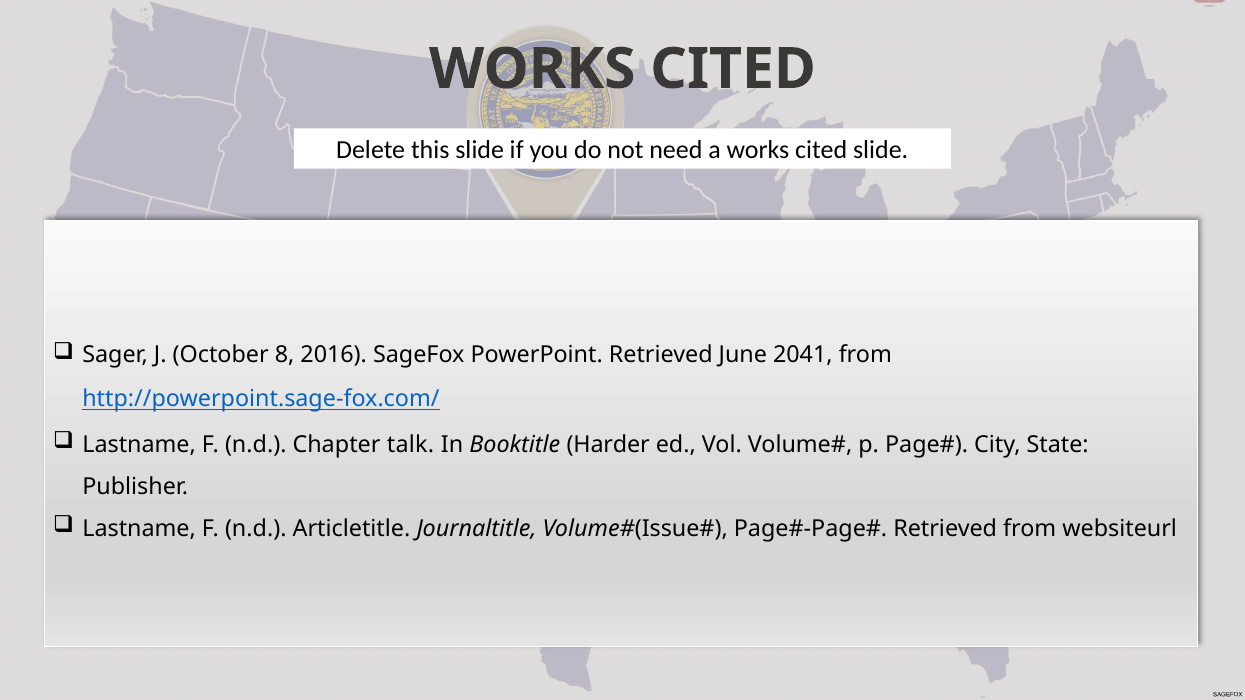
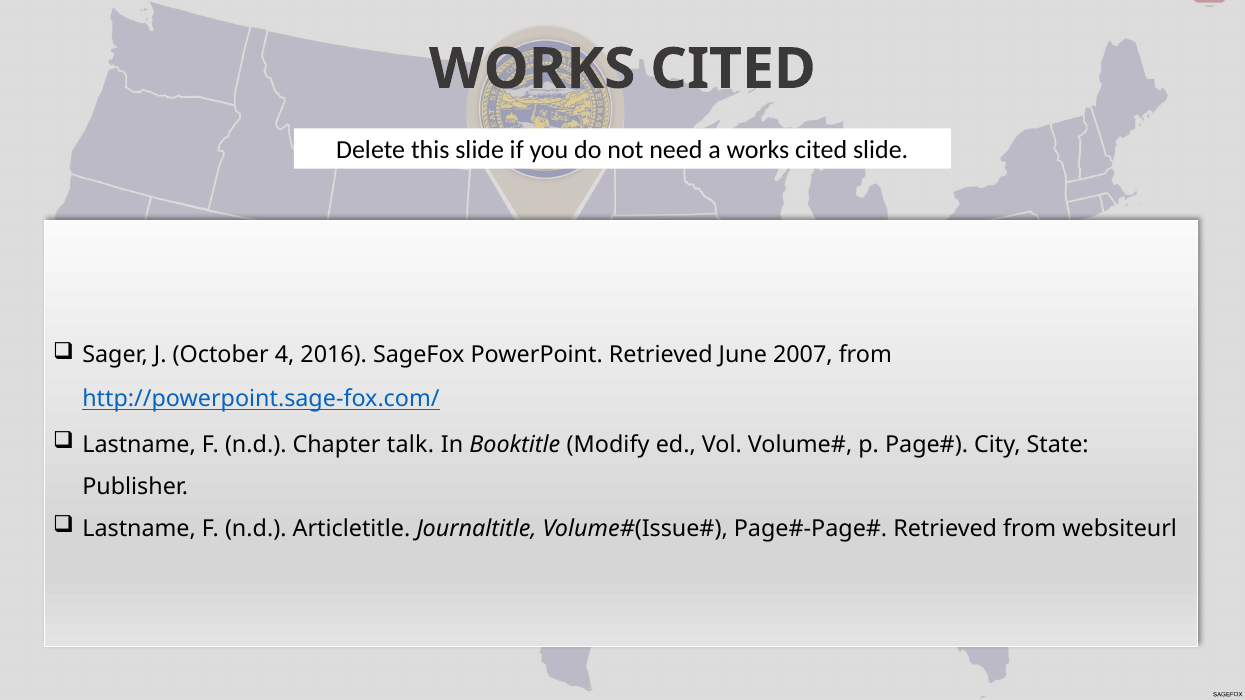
8: 8 -> 4
2041: 2041 -> 2007
Harder: Harder -> Modify
